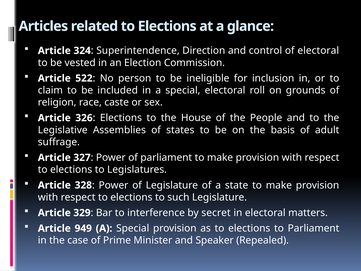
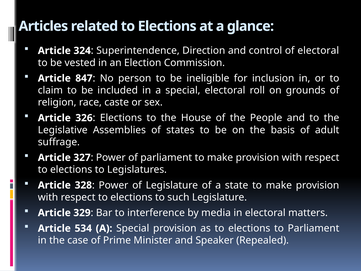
522: 522 -> 847
secret: secret -> media
949: 949 -> 534
